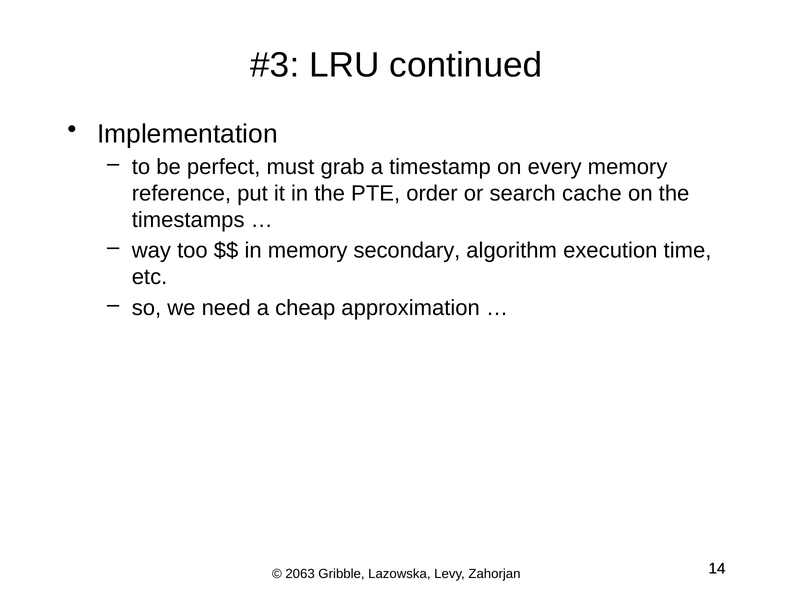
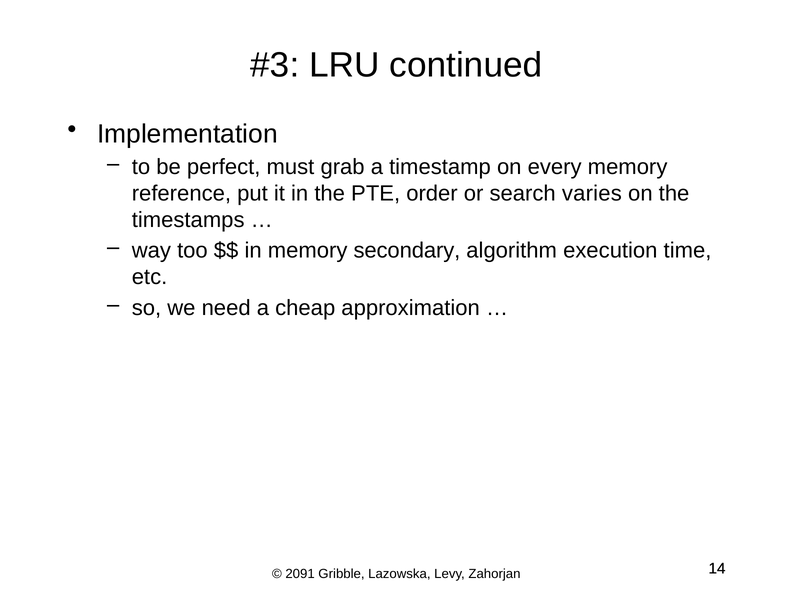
cache: cache -> varies
2063: 2063 -> 2091
